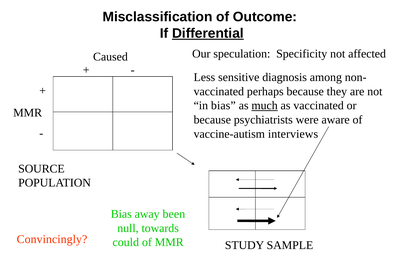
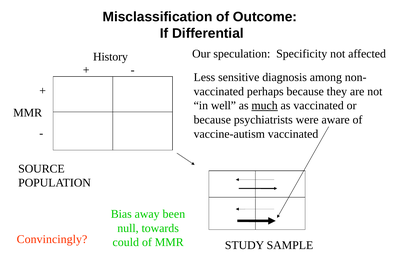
Differential underline: present -> none
Caused: Caused -> History
in bias: bias -> well
vaccine-autism interviews: interviews -> vaccinated
